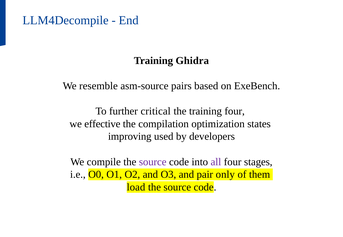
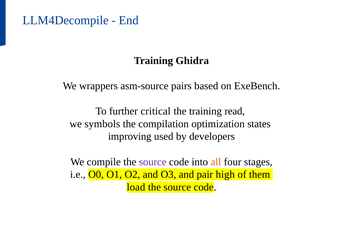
resemble: resemble -> wrappers
training four: four -> read
effective: effective -> symbols
all colour: purple -> orange
only: only -> high
